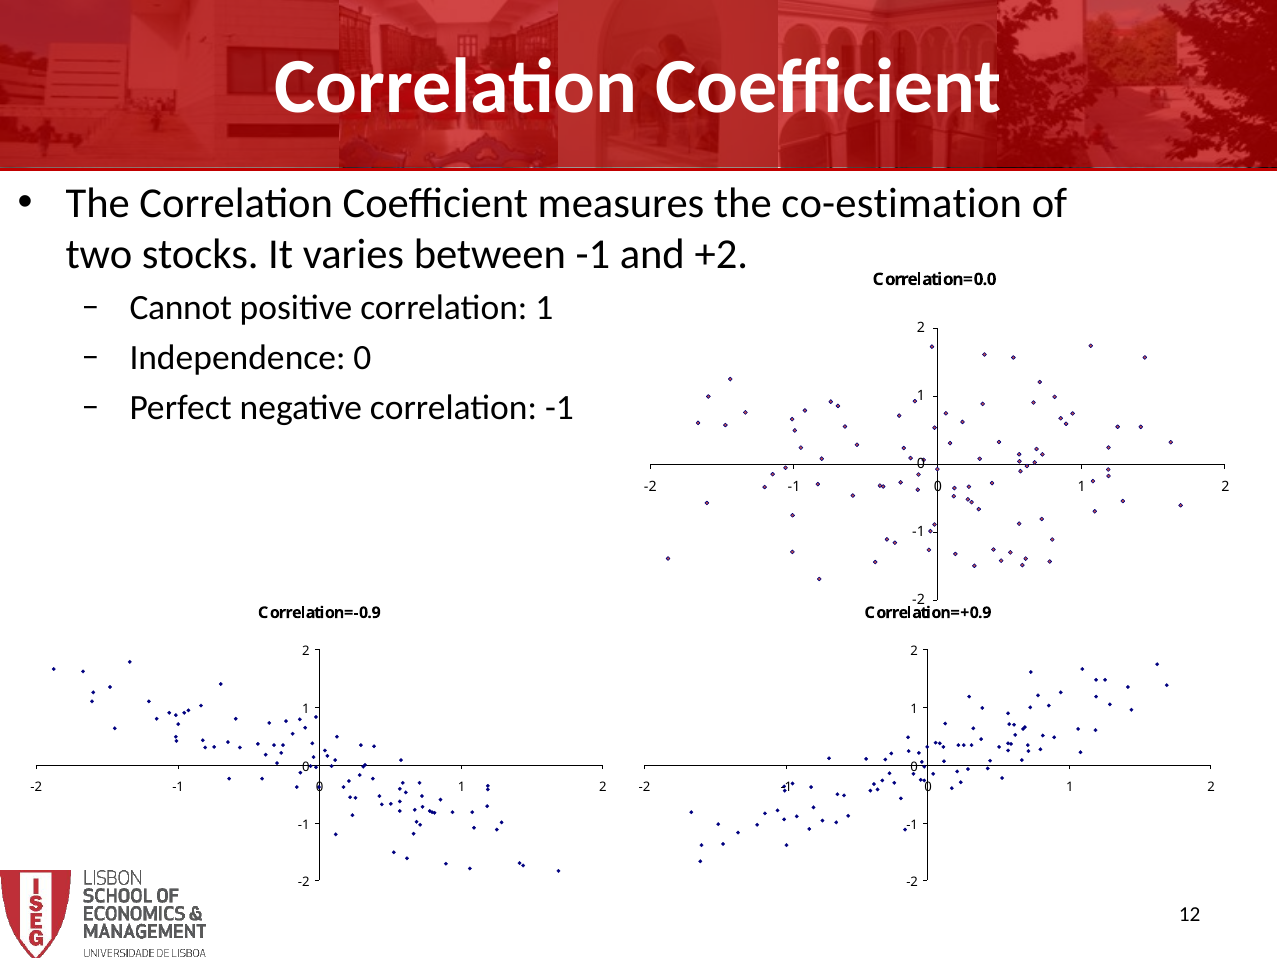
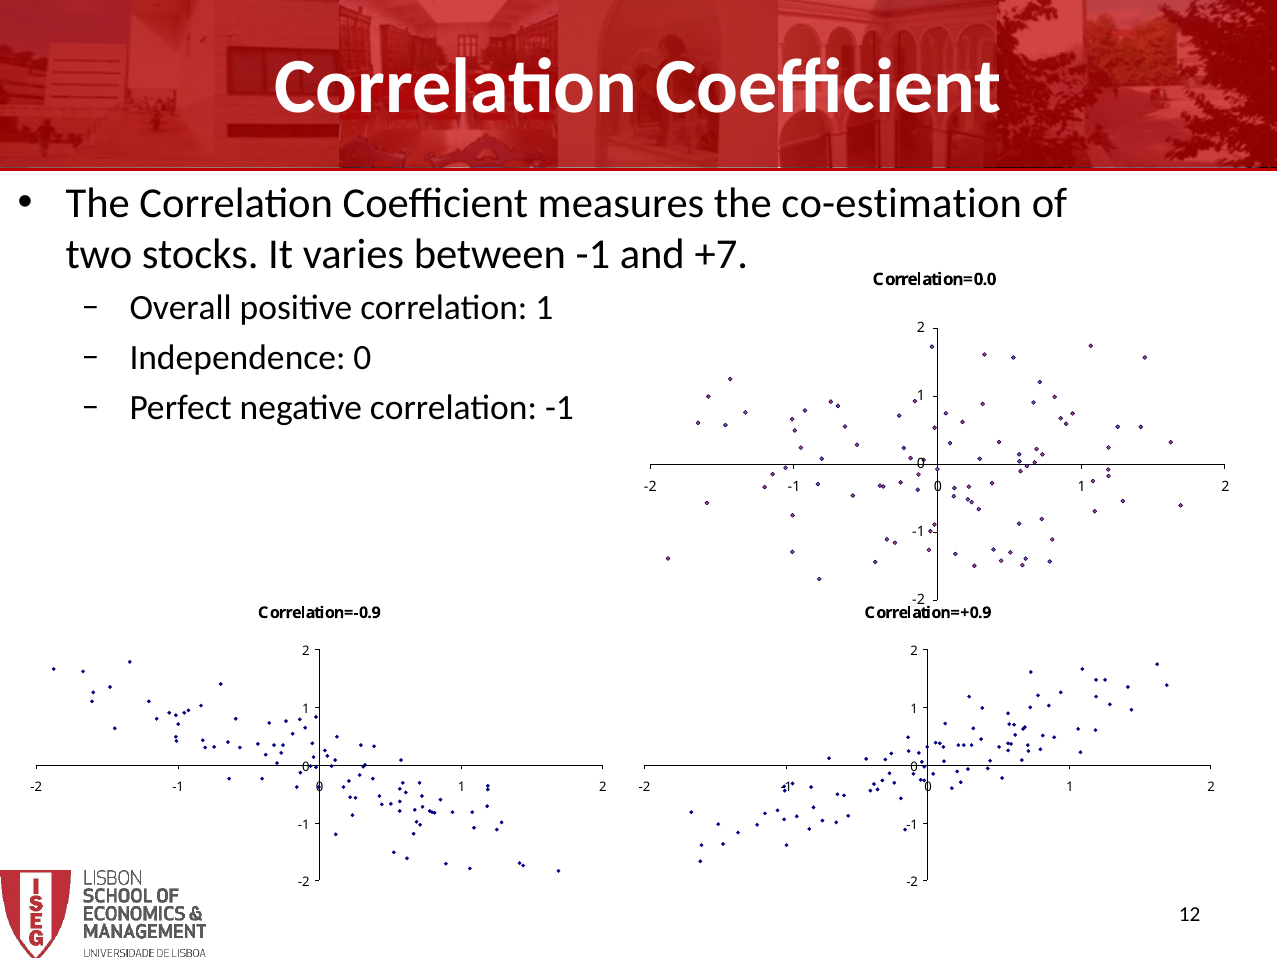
+2: +2 -> +7
Cannot: Cannot -> Overall
